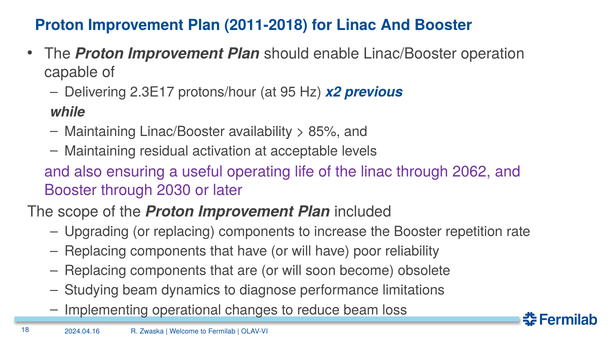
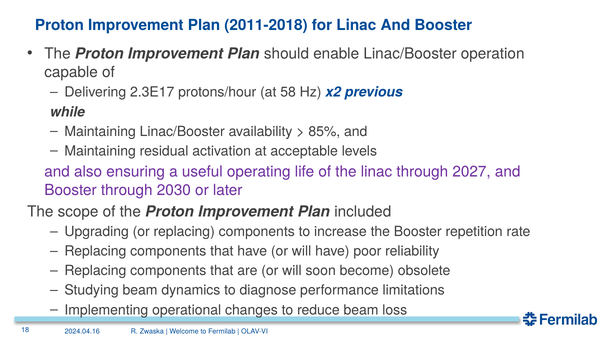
95: 95 -> 58
2062: 2062 -> 2027
